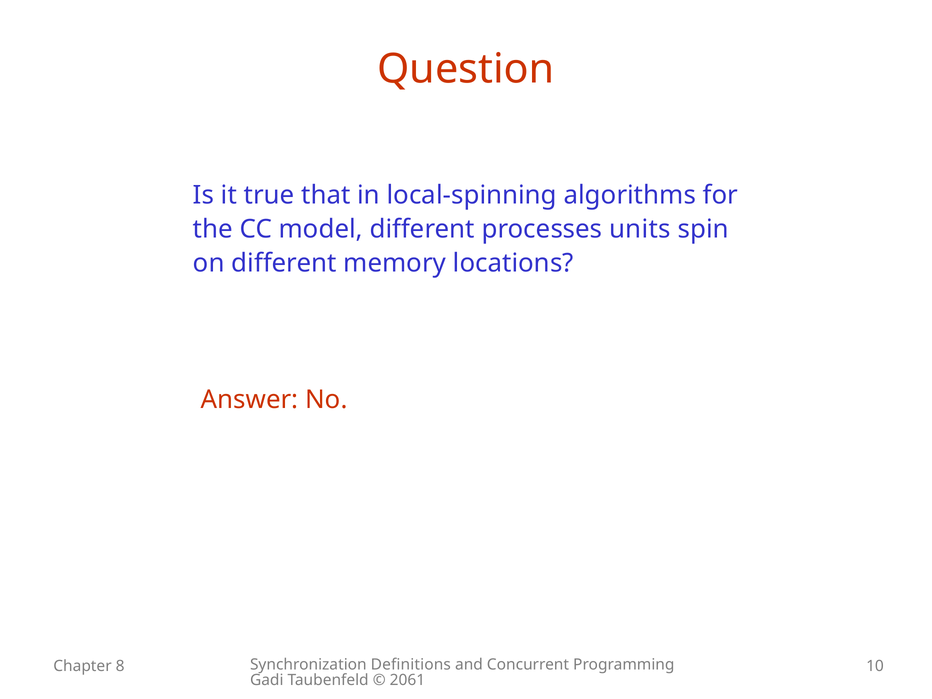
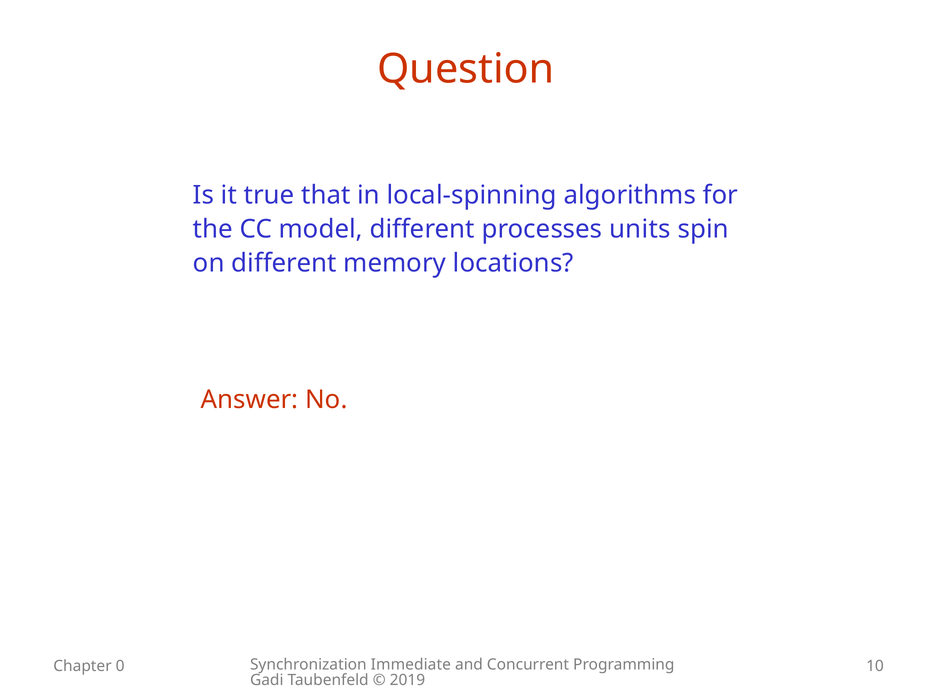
Definitions: Definitions -> Immediate
8: 8 -> 0
2061: 2061 -> 2019
